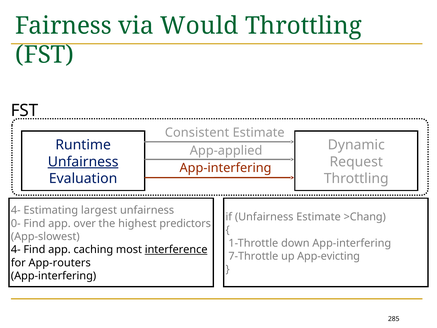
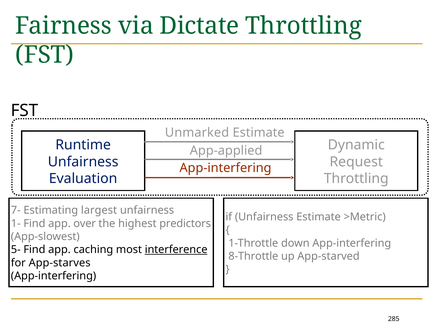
Would: Would -> Dictate
Consistent: Consistent -> Unmarked
Unfairness at (83, 162) underline: present -> none
4- at (16, 210): 4- -> 7-
>Chang: >Chang -> >Metric
0-: 0- -> 1-
4- at (16, 249): 4- -> 5-
7-Throttle: 7-Throttle -> 8-Throttle
App-evicting: App-evicting -> App-starved
App-routers: App-routers -> App-starves
